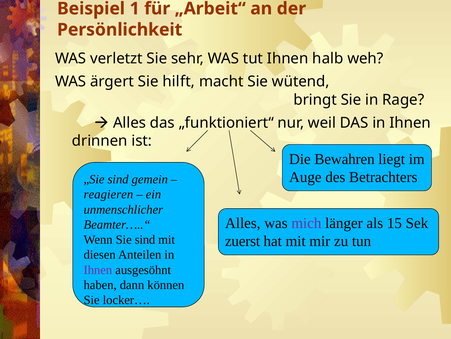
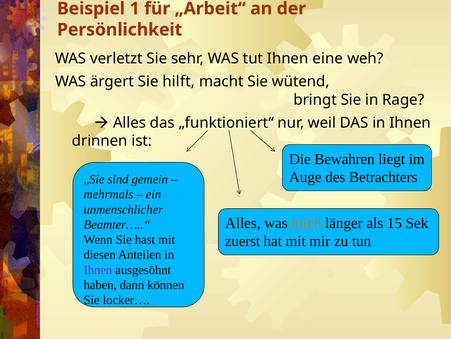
halb: halb -> eine
reagieren: reagieren -> mehrmals
mich colour: purple -> orange
Sie sind: sind -> hast
